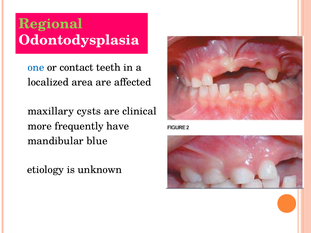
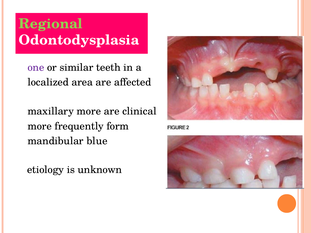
one colour: blue -> purple
contact: contact -> similar
maxillary cysts: cysts -> more
have: have -> form
